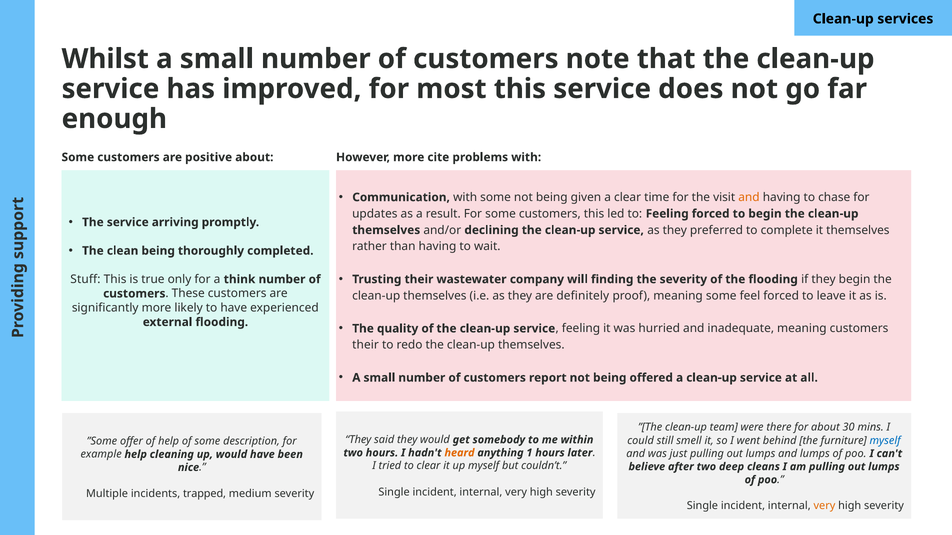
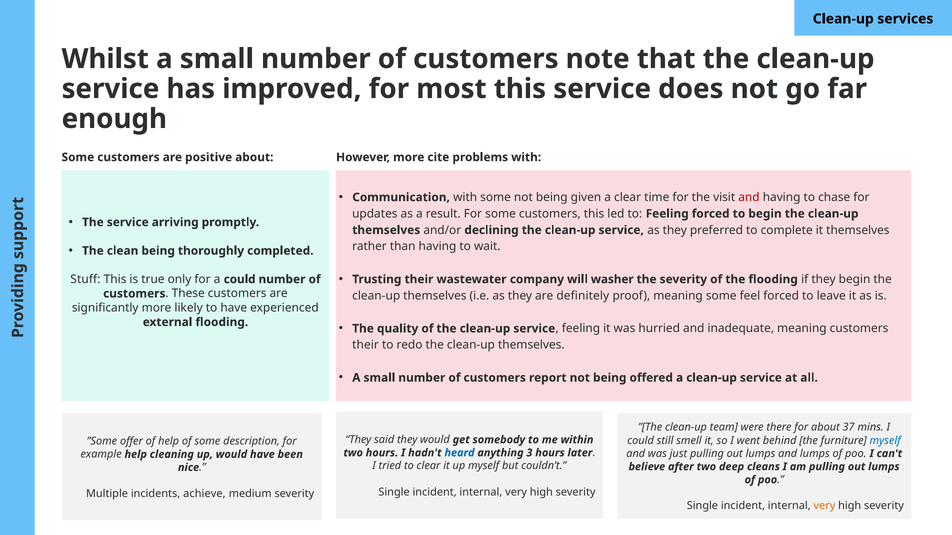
and at (749, 197) colour: orange -> red
finding: finding -> washer
a think: think -> could
30: 30 -> 37
heard colour: orange -> blue
1: 1 -> 3
trapped: trapped -> achieve
